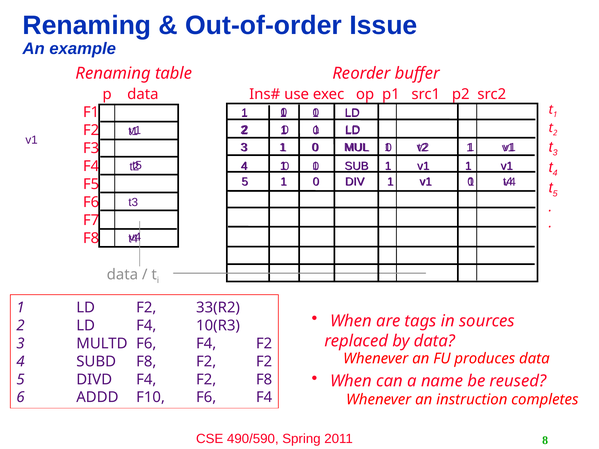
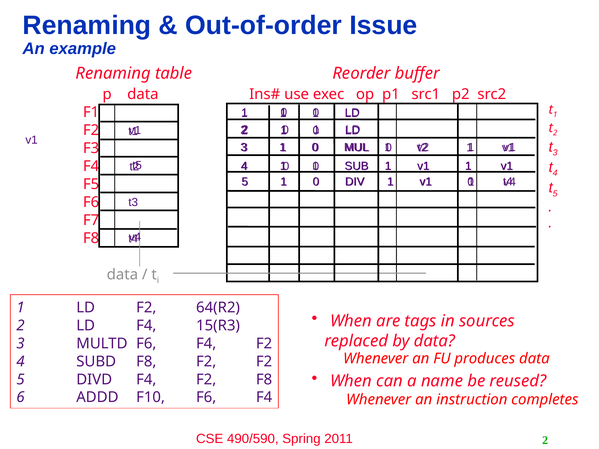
33(R2: 33(R2 -> 64(R2
10(R3: 10(R3 -> 15(R3
8 at (545, 440): 8 -> 2
